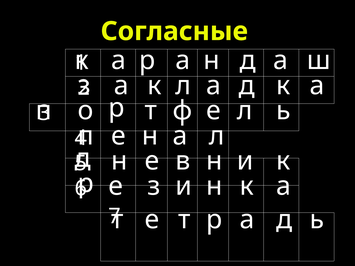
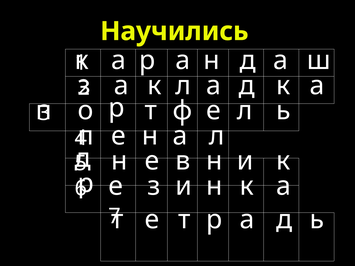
Согласные: Согласные -> Научились
